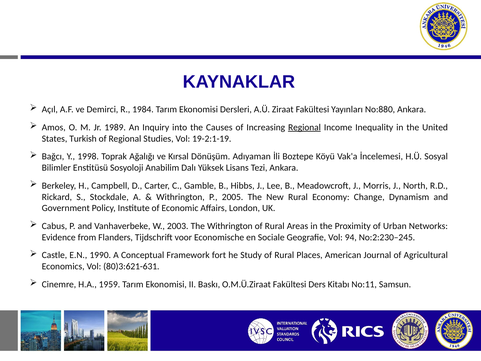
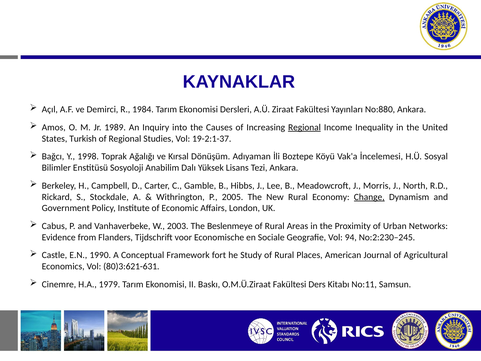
19-2:1-19: 19-2:1-19 -> 19-2:1-37
Change underline: none -> present
The Withrington: Withrington -> Beslenmeye
1959: 1959 -> 1979
